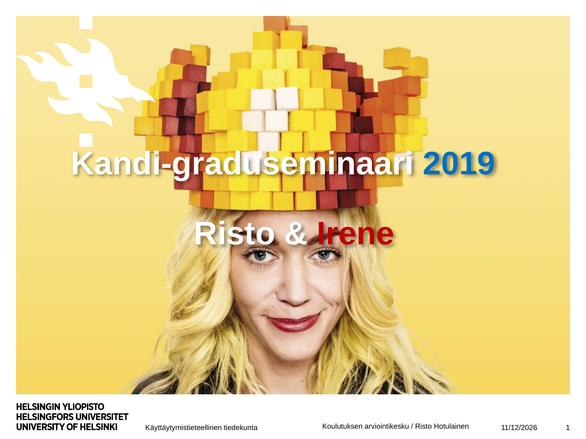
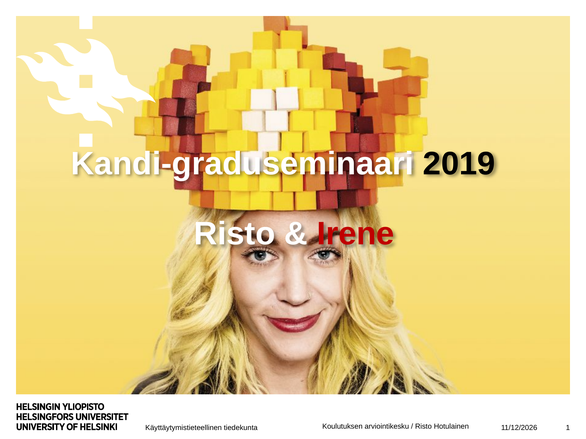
2019 colour: blue -> black
